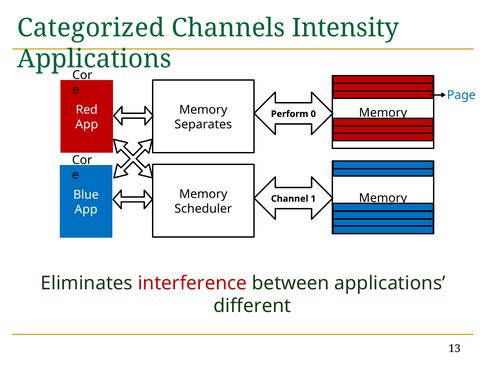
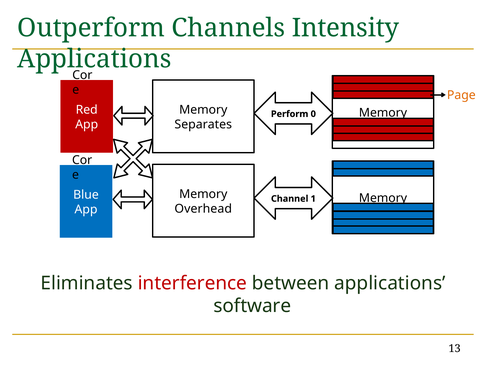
Categorized: Categorized -> Outperform
Page colour: blue -> orange
Scheduler: Scheduler -> Overhead
different: different -> software
